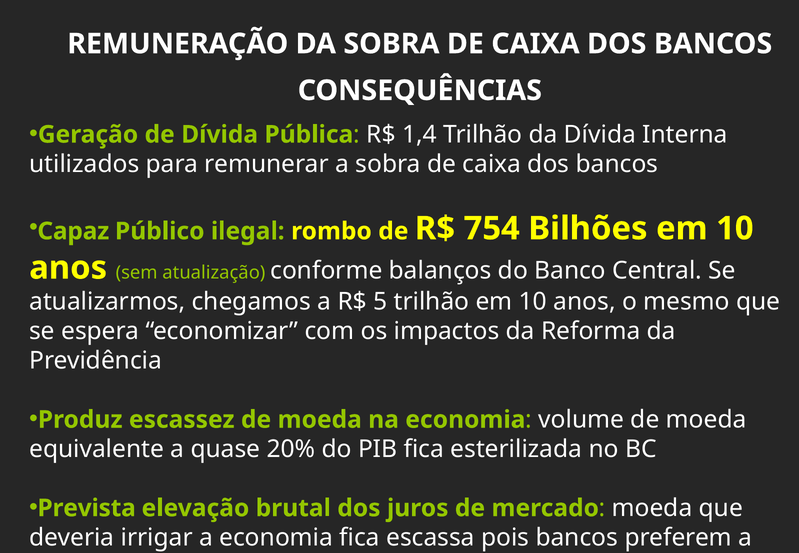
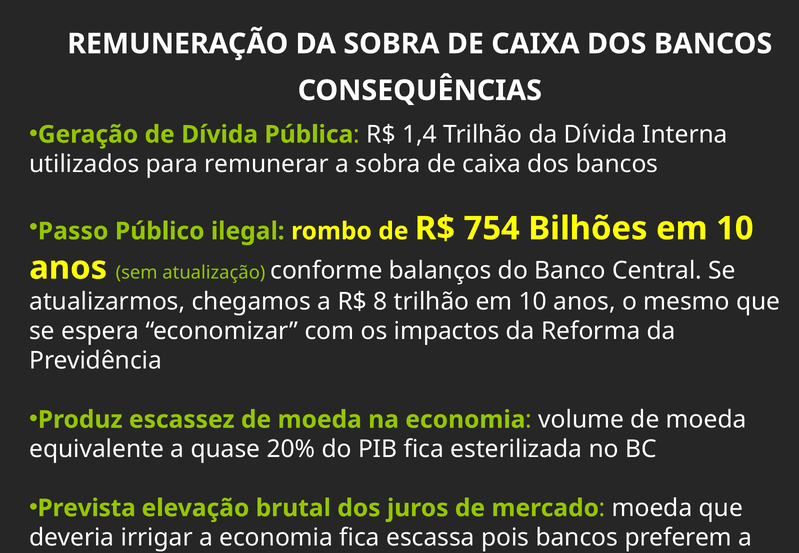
Capaz: Capaz -> Passo
5: 5 -> 8
